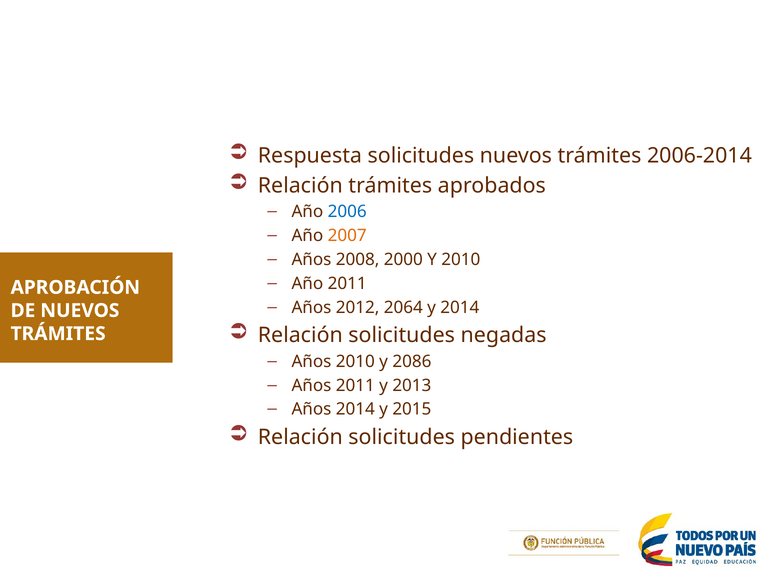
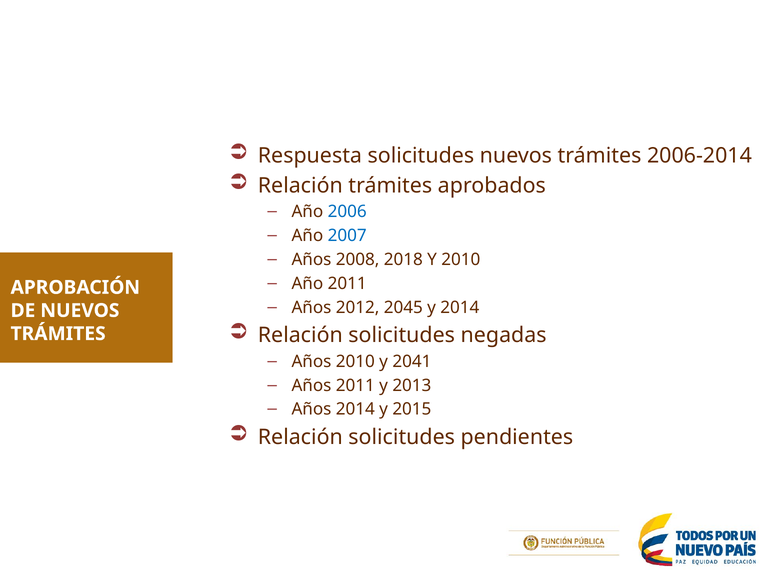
2007 colour: orange -> blue
2000: 2000 -> 2018
2064: 2064 -> 2045
2086: 2086 -> 2041
